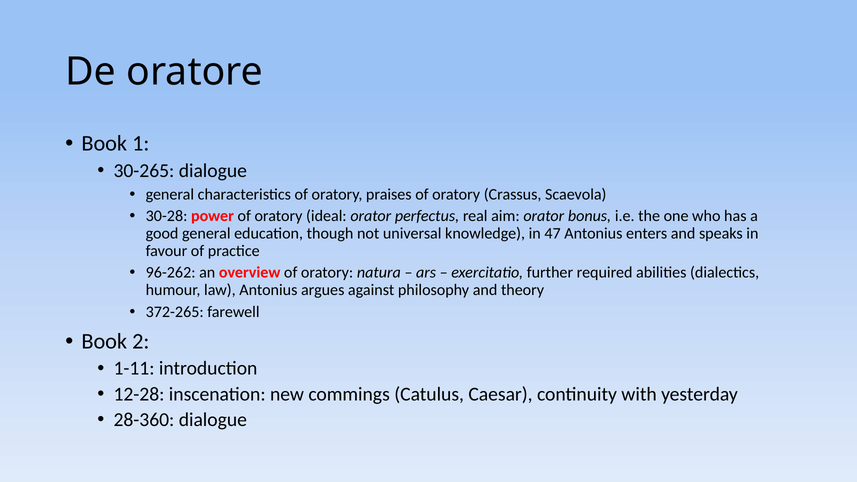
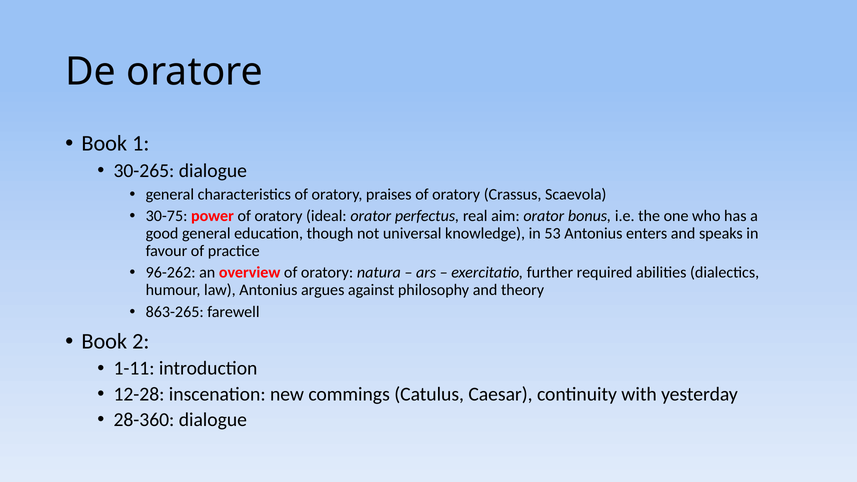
30-28: 30-28 -> 30-75
47: 47 -> 53
372-265: 372-265 -> 863-265
